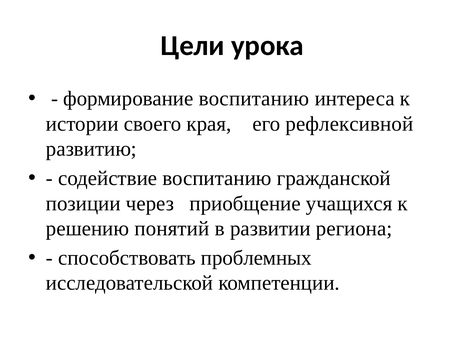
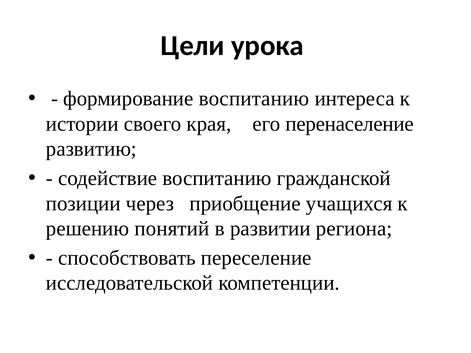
рефлексивной: рефлексивной -> перенаселение
проблемных: проблемных -> переселение
